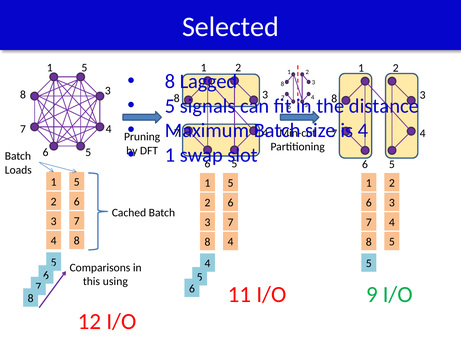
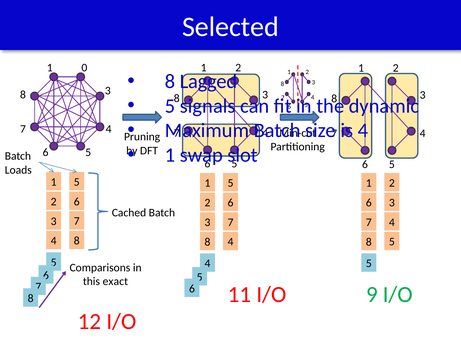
1 5: 5 -> 0
distance: distance -> dynamic
using: using -> exact
